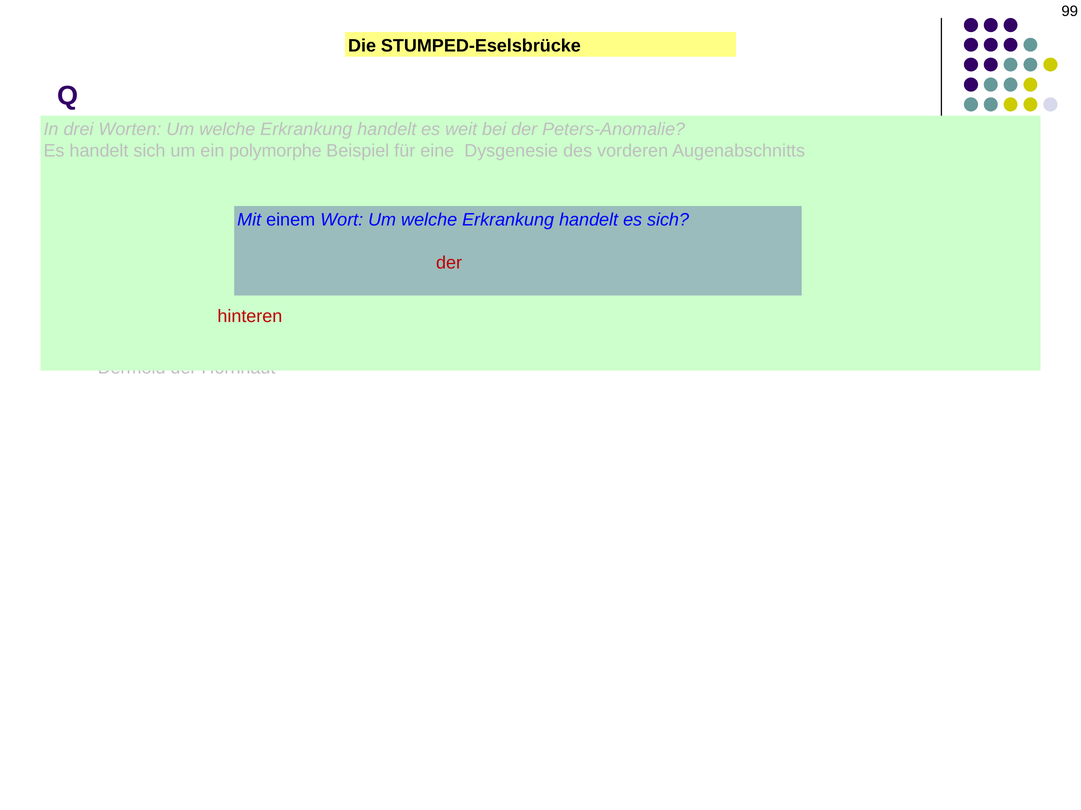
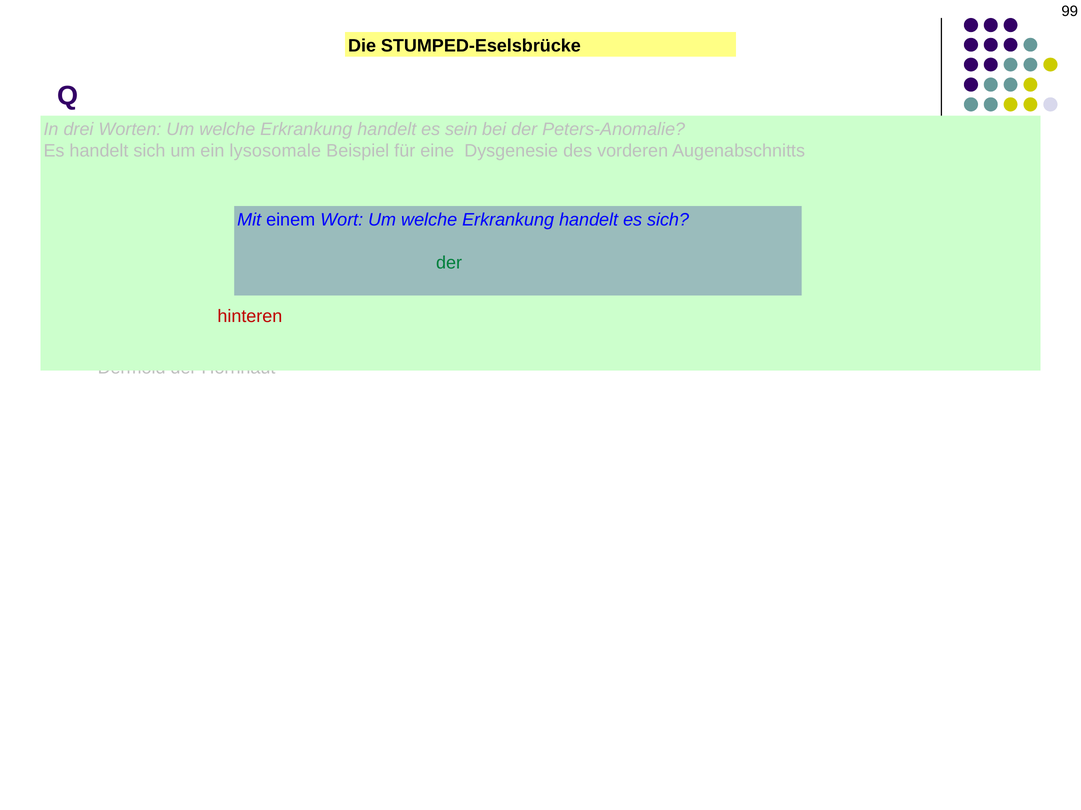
es weit: weit -> sein
polymorphe: polymorphe -> lysosomale
der at (449, 263) colour: red -> green
